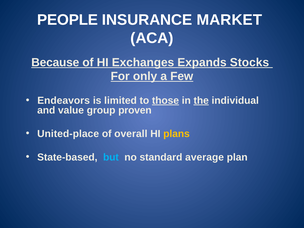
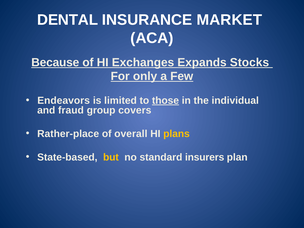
PEOPLE: PEOPLE -> DENTAL
the underline: present -> none
value: value -> fraud
proven: proven -> covers
United-place: United-place -> Rather-place
but colour: light blue -> yellow
average: average -> insurers
